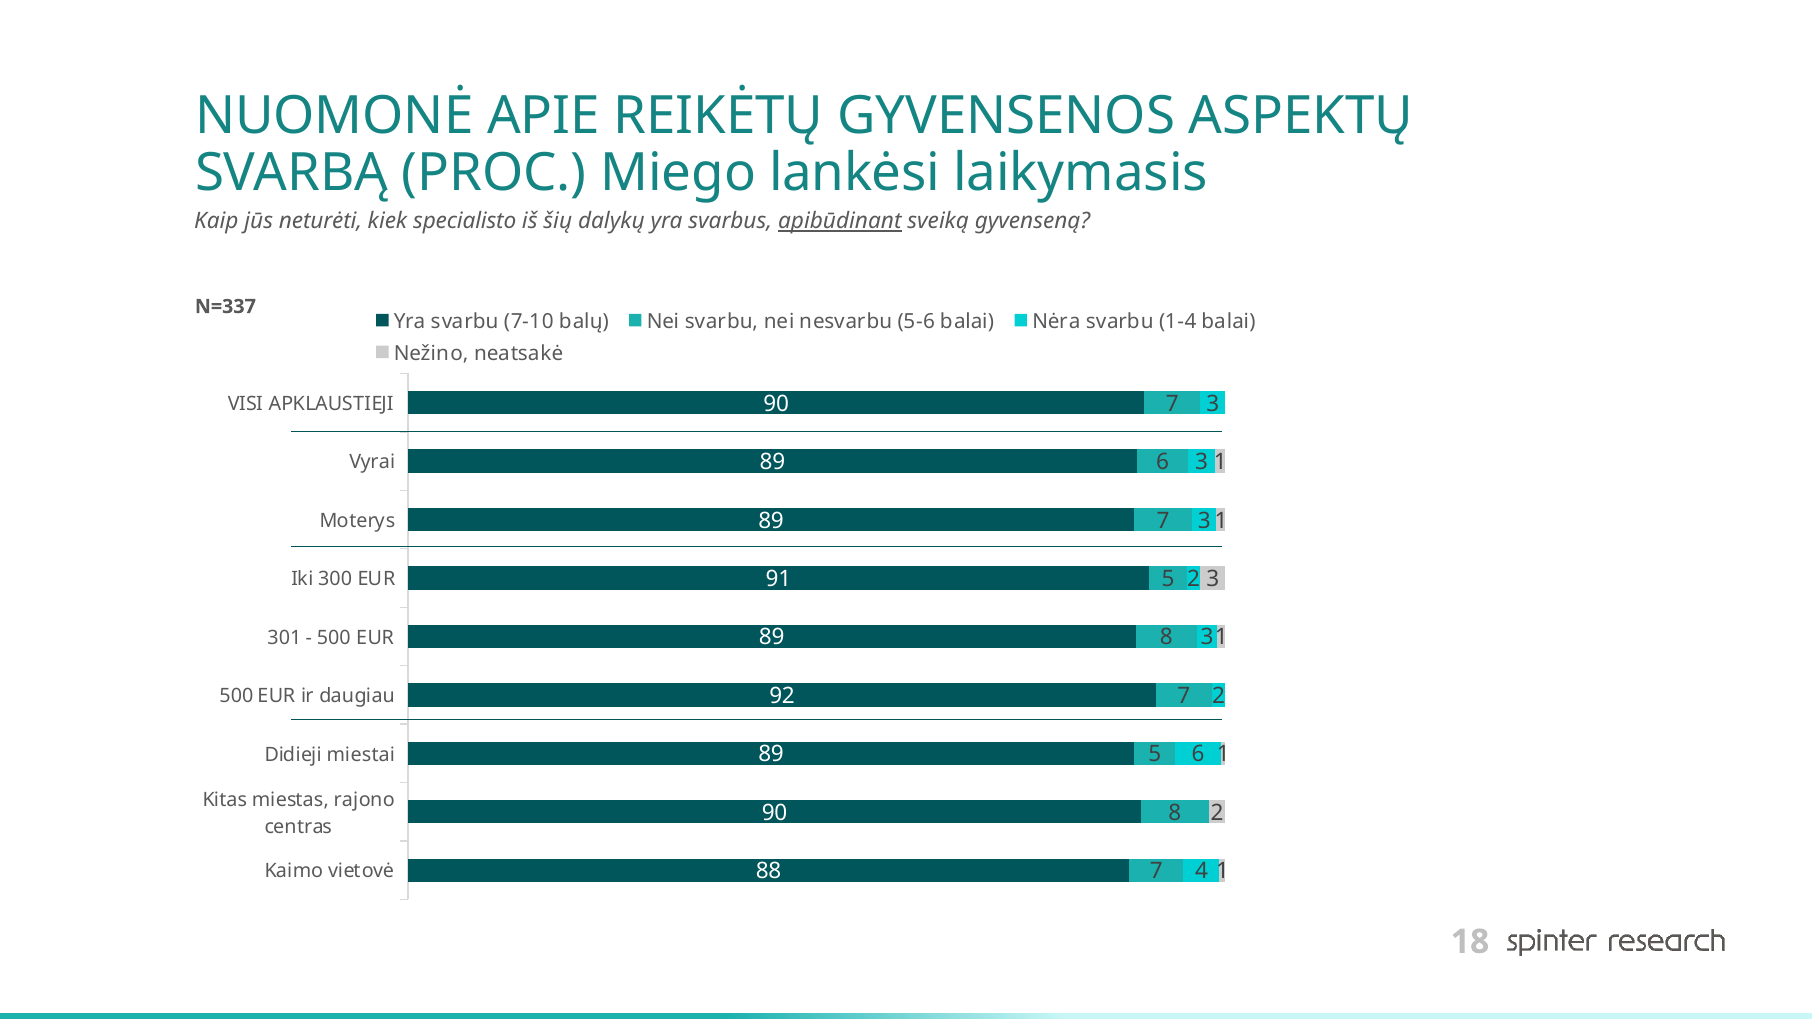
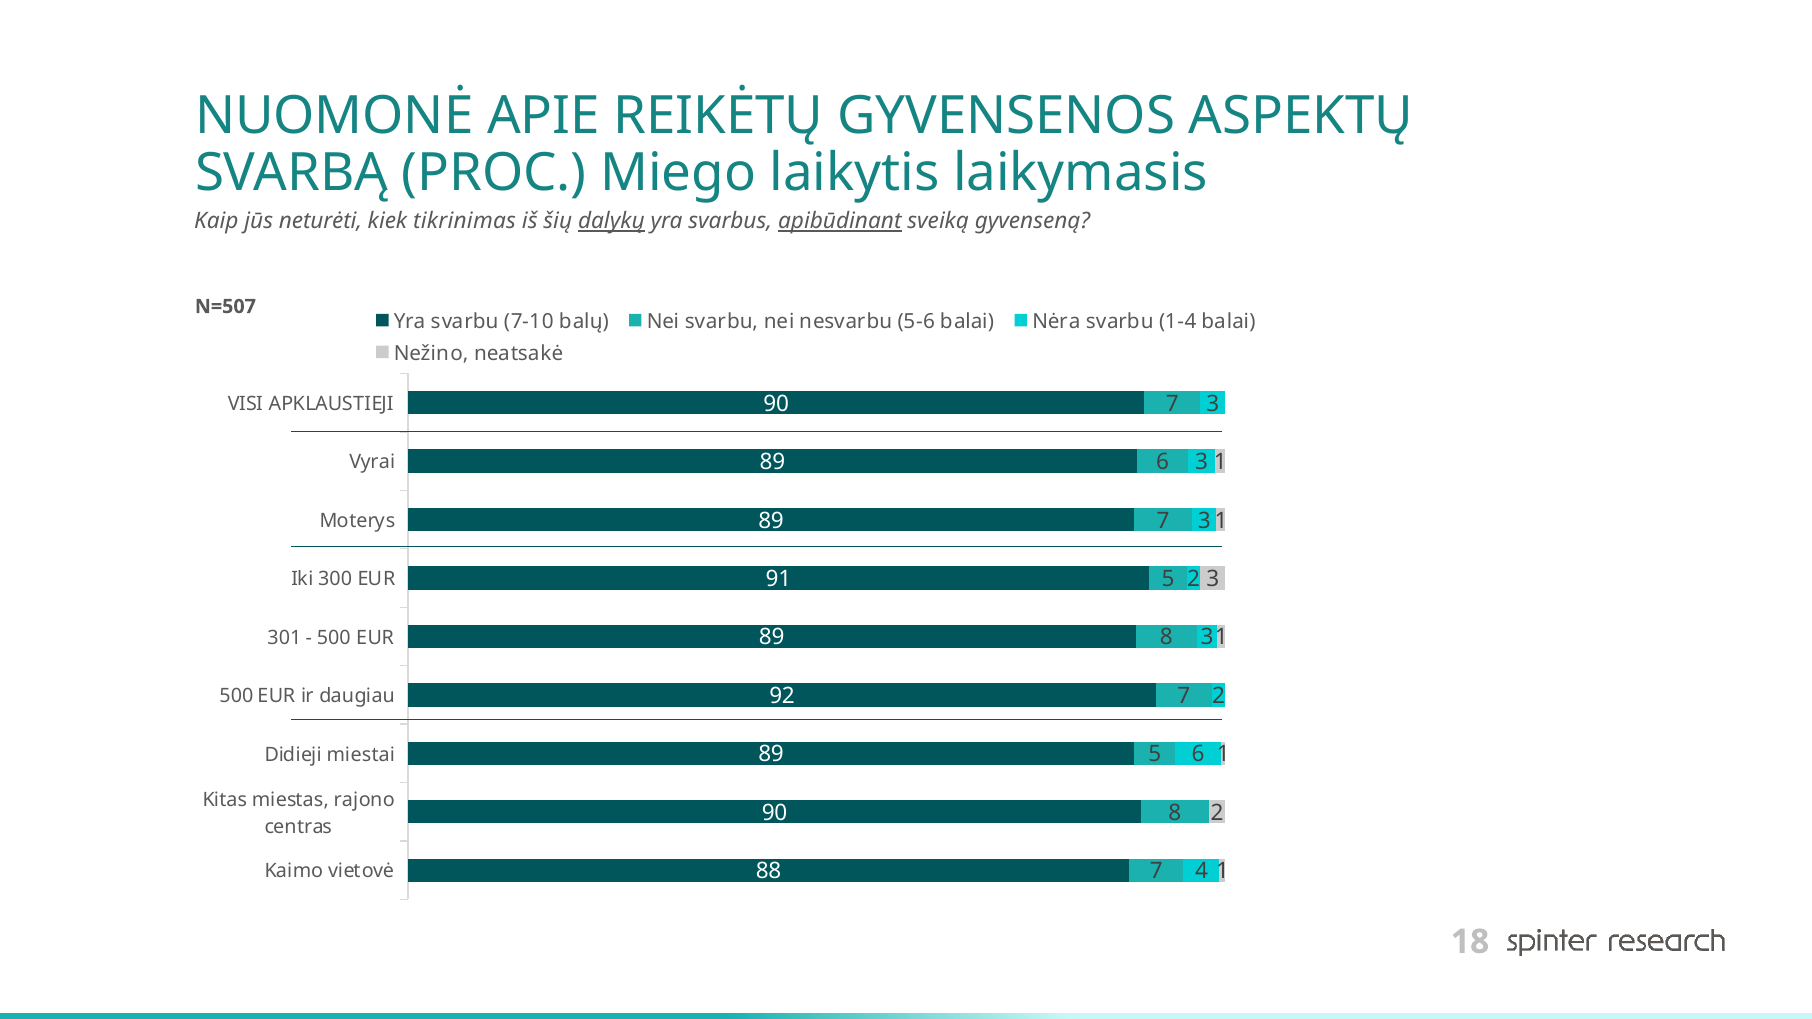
lankėsi: lankėsi -> laikytis
specialisto: specialisto -> tikrinimas
dalykų underline: none -> present
N=337: N=337 -> N=507
